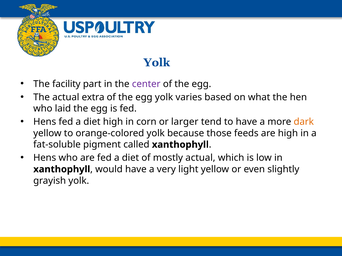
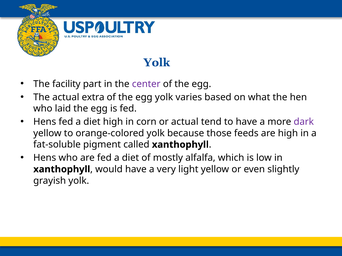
or larger: larger -> actual
dark colour: orange -> purple
mostly actual: actual -> alfalfa
